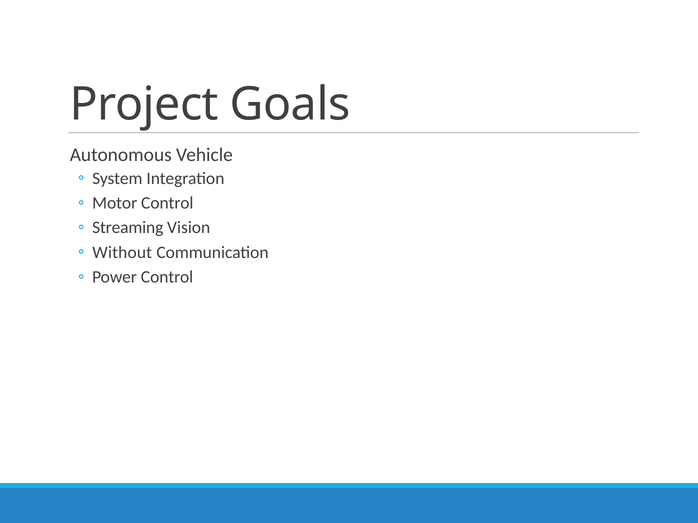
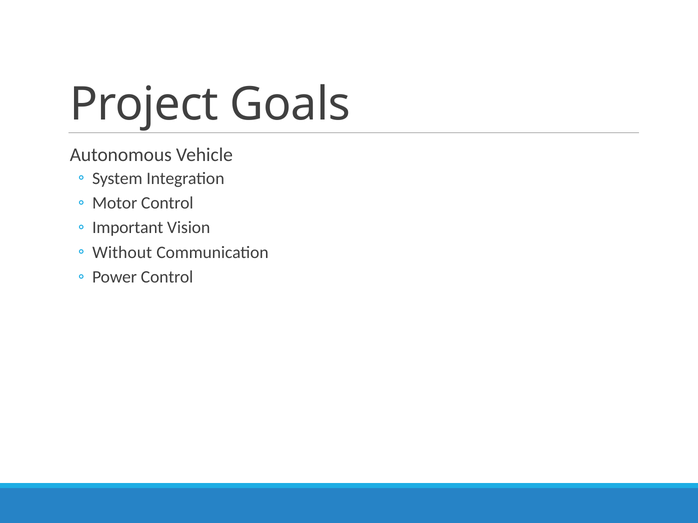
Streaming: Streaming -> Important
